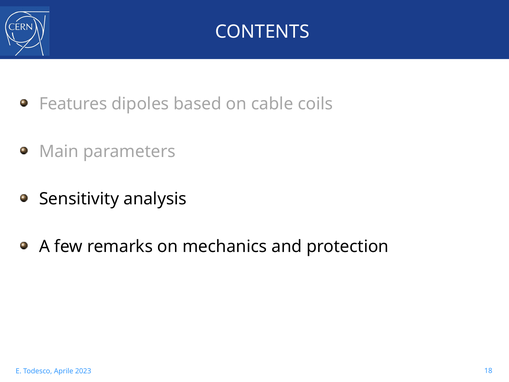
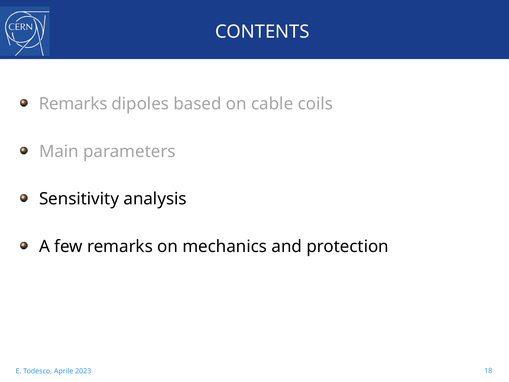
Features at (73, 104): Features -> Remarks
